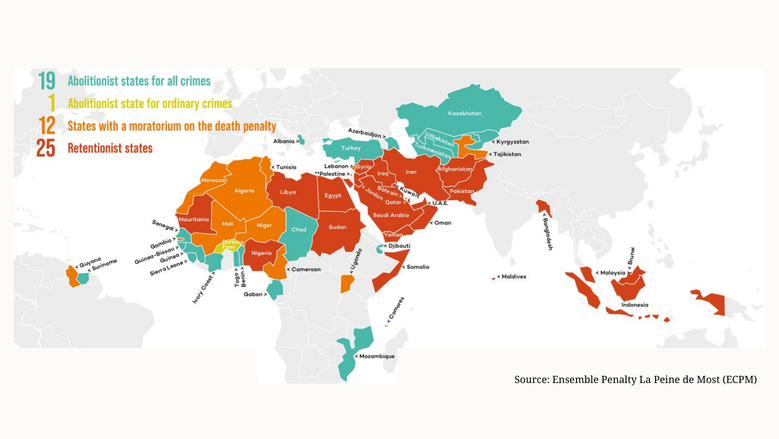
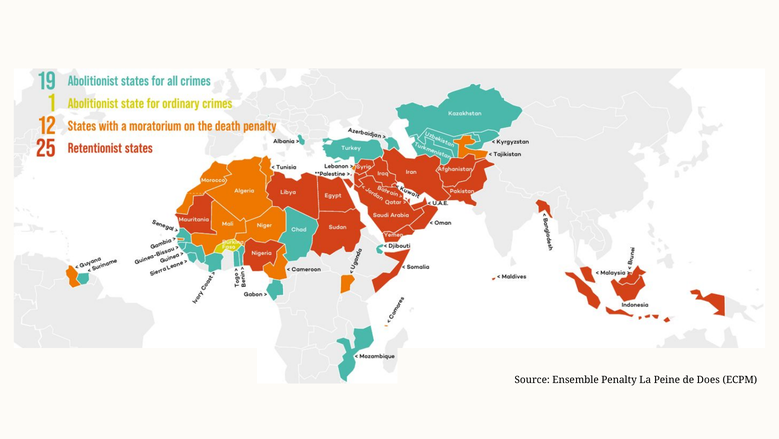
Most: Most -> Does
